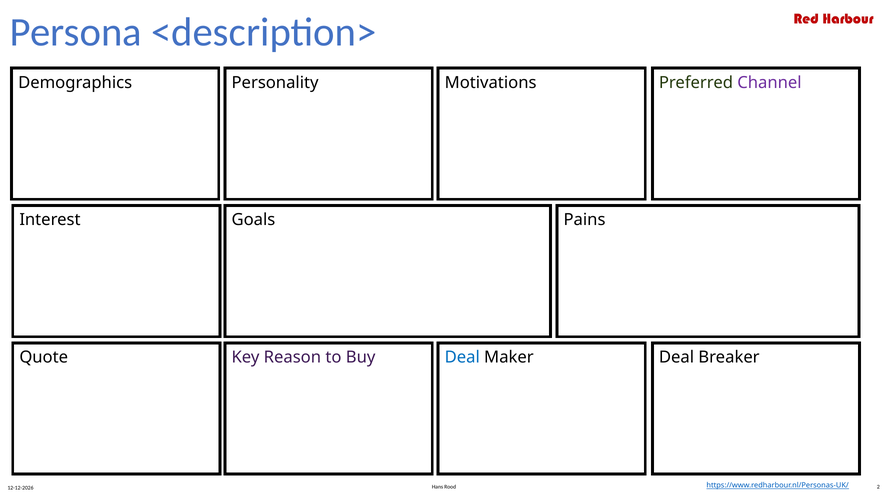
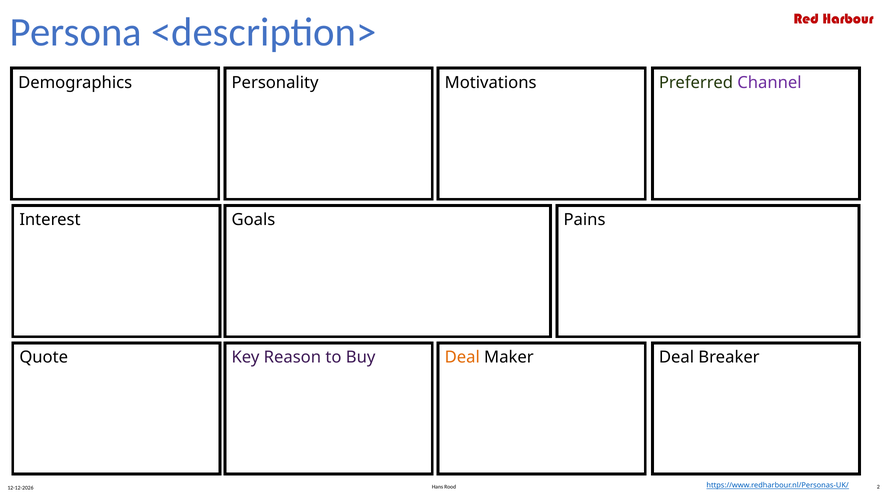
Deal at (462, 357) colour: blue -> orange
